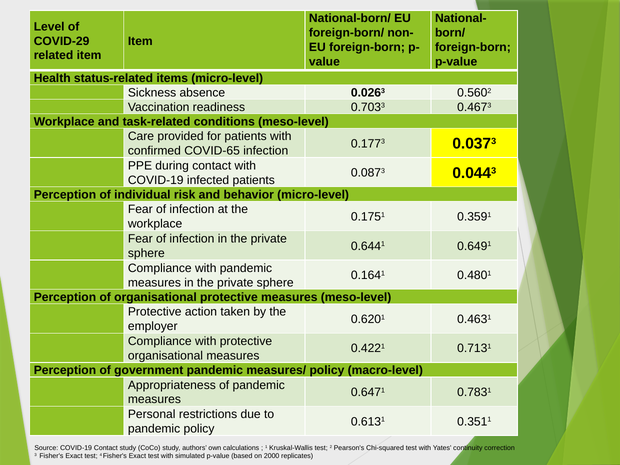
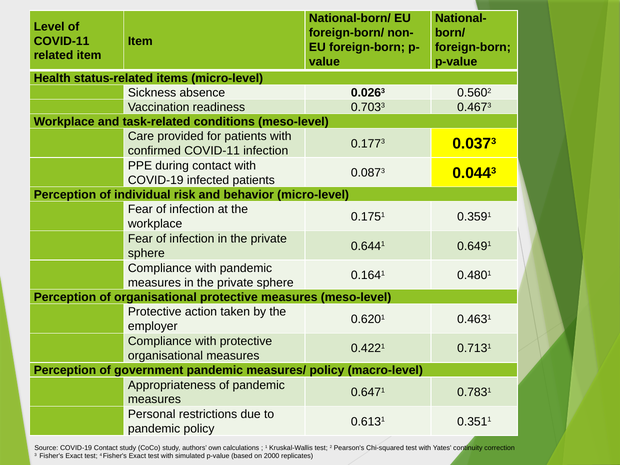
COVID-29 at (62, 41): COVID-29 -> COVID-11
confirmed COVID-65: COVID-65 -> COVID-11
